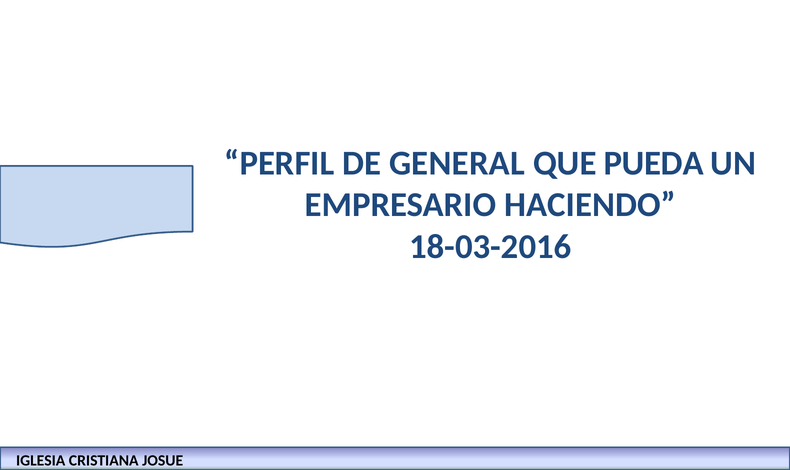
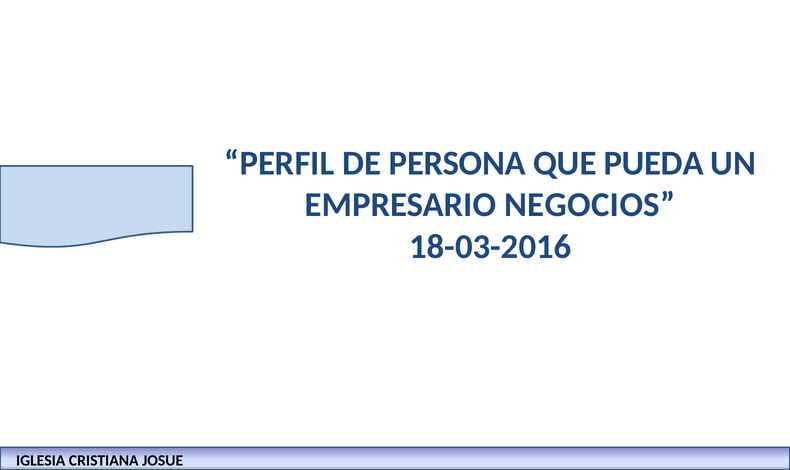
GENERAL: GENERAL -> PERSONA
EMPRESARIO HACIENDO: HACIENDO -> NEGOCIOS
